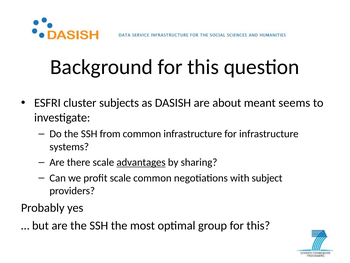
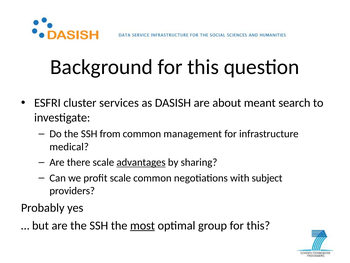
subjects: subjects -> services
seems: seems -> search
common infrastructure: infrastructure -> management
systems: systems -> medical
most underline: none -> present
